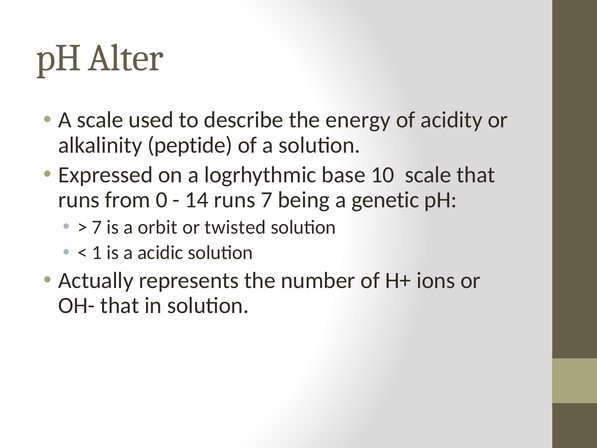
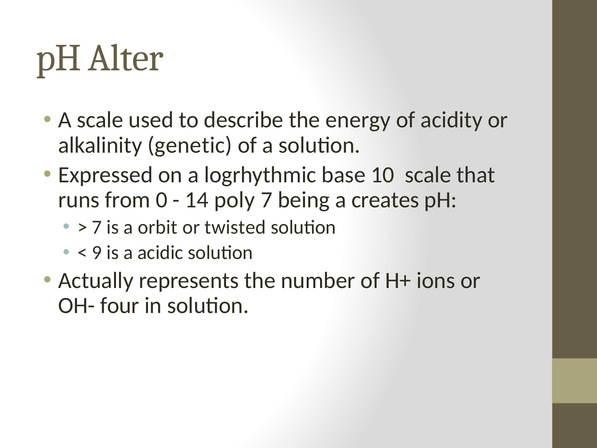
peptide: peptide -> genetic
14 runs: runs -> poly
genetic: genetic -> creates
1: 1 -> 9
OH- that: that -> four
